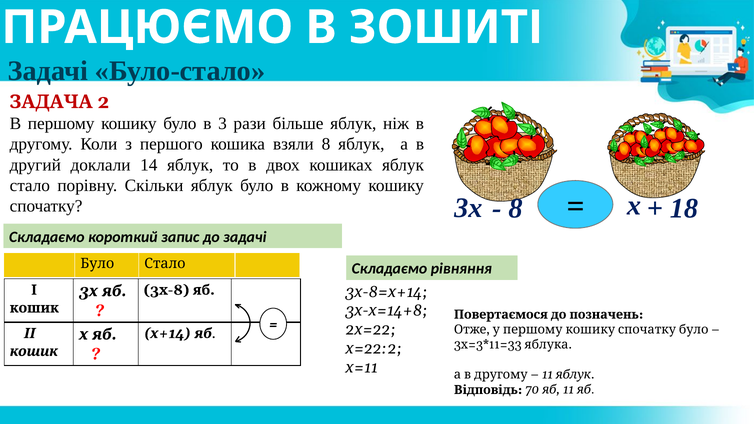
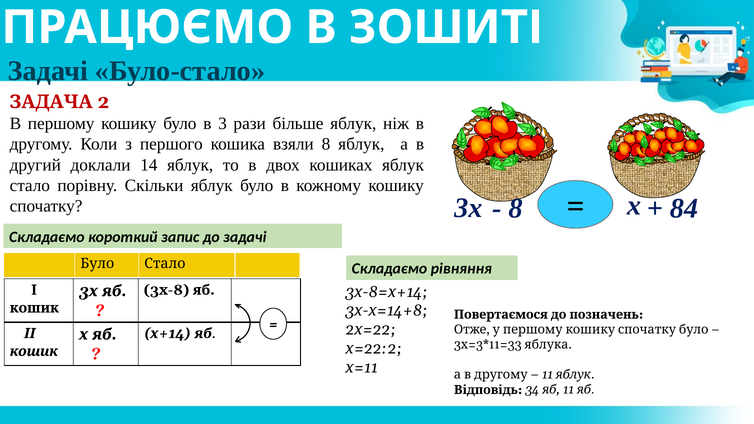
18: 18 -> 84
70: 70 -> 34
